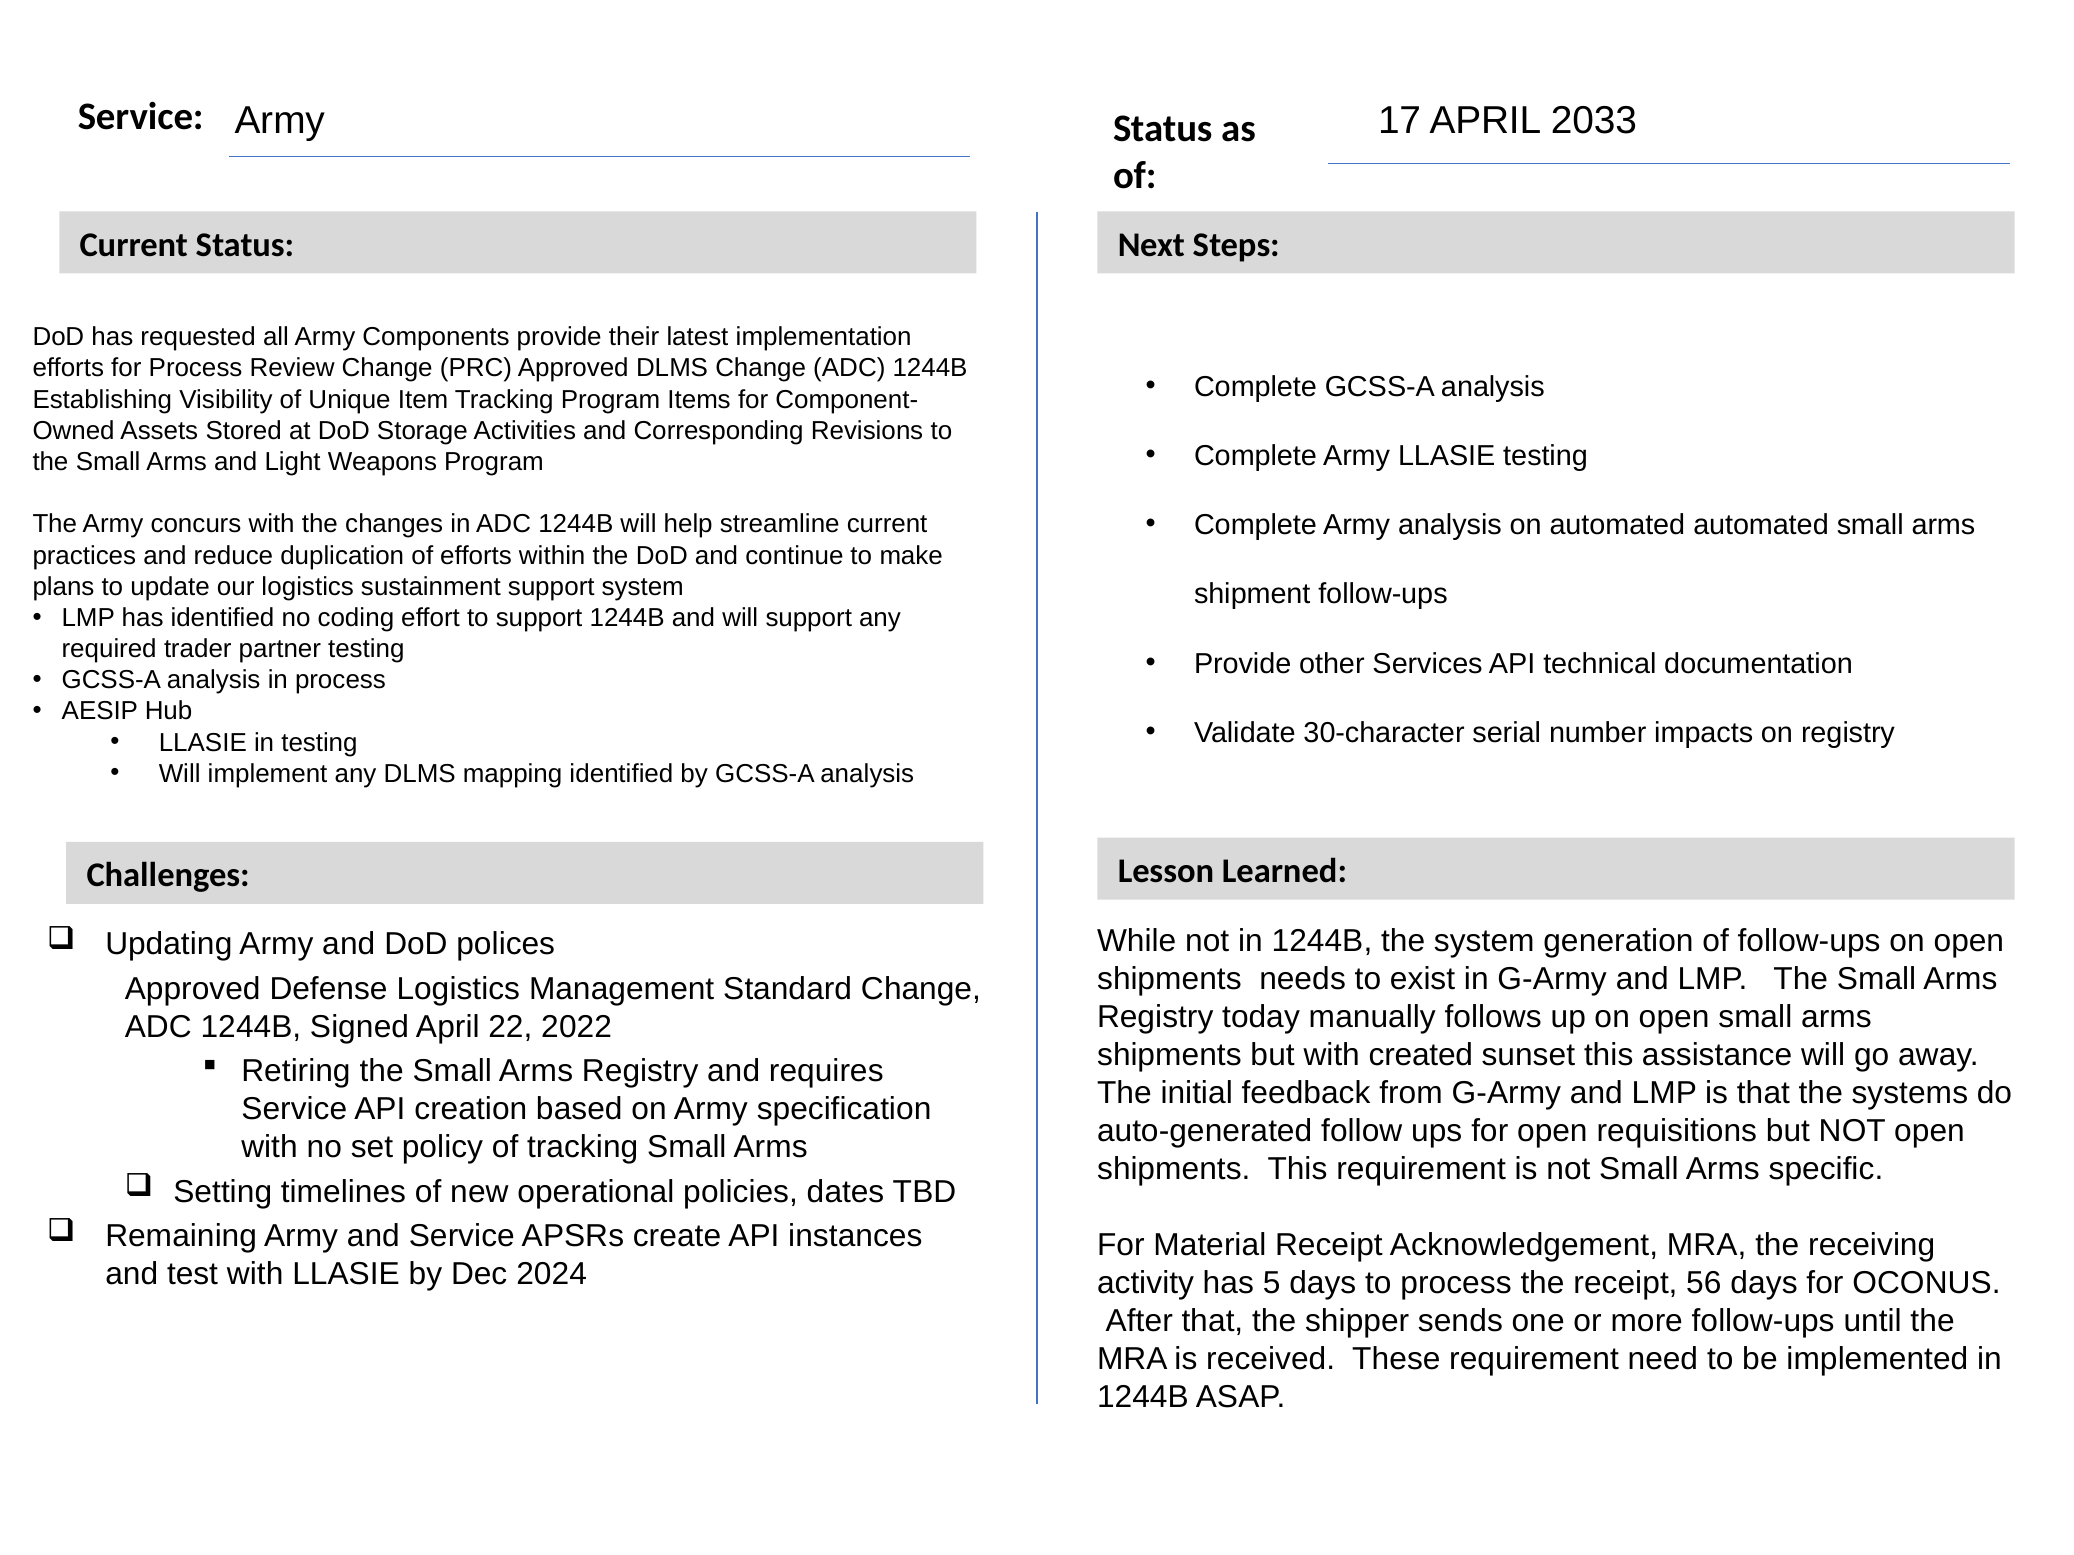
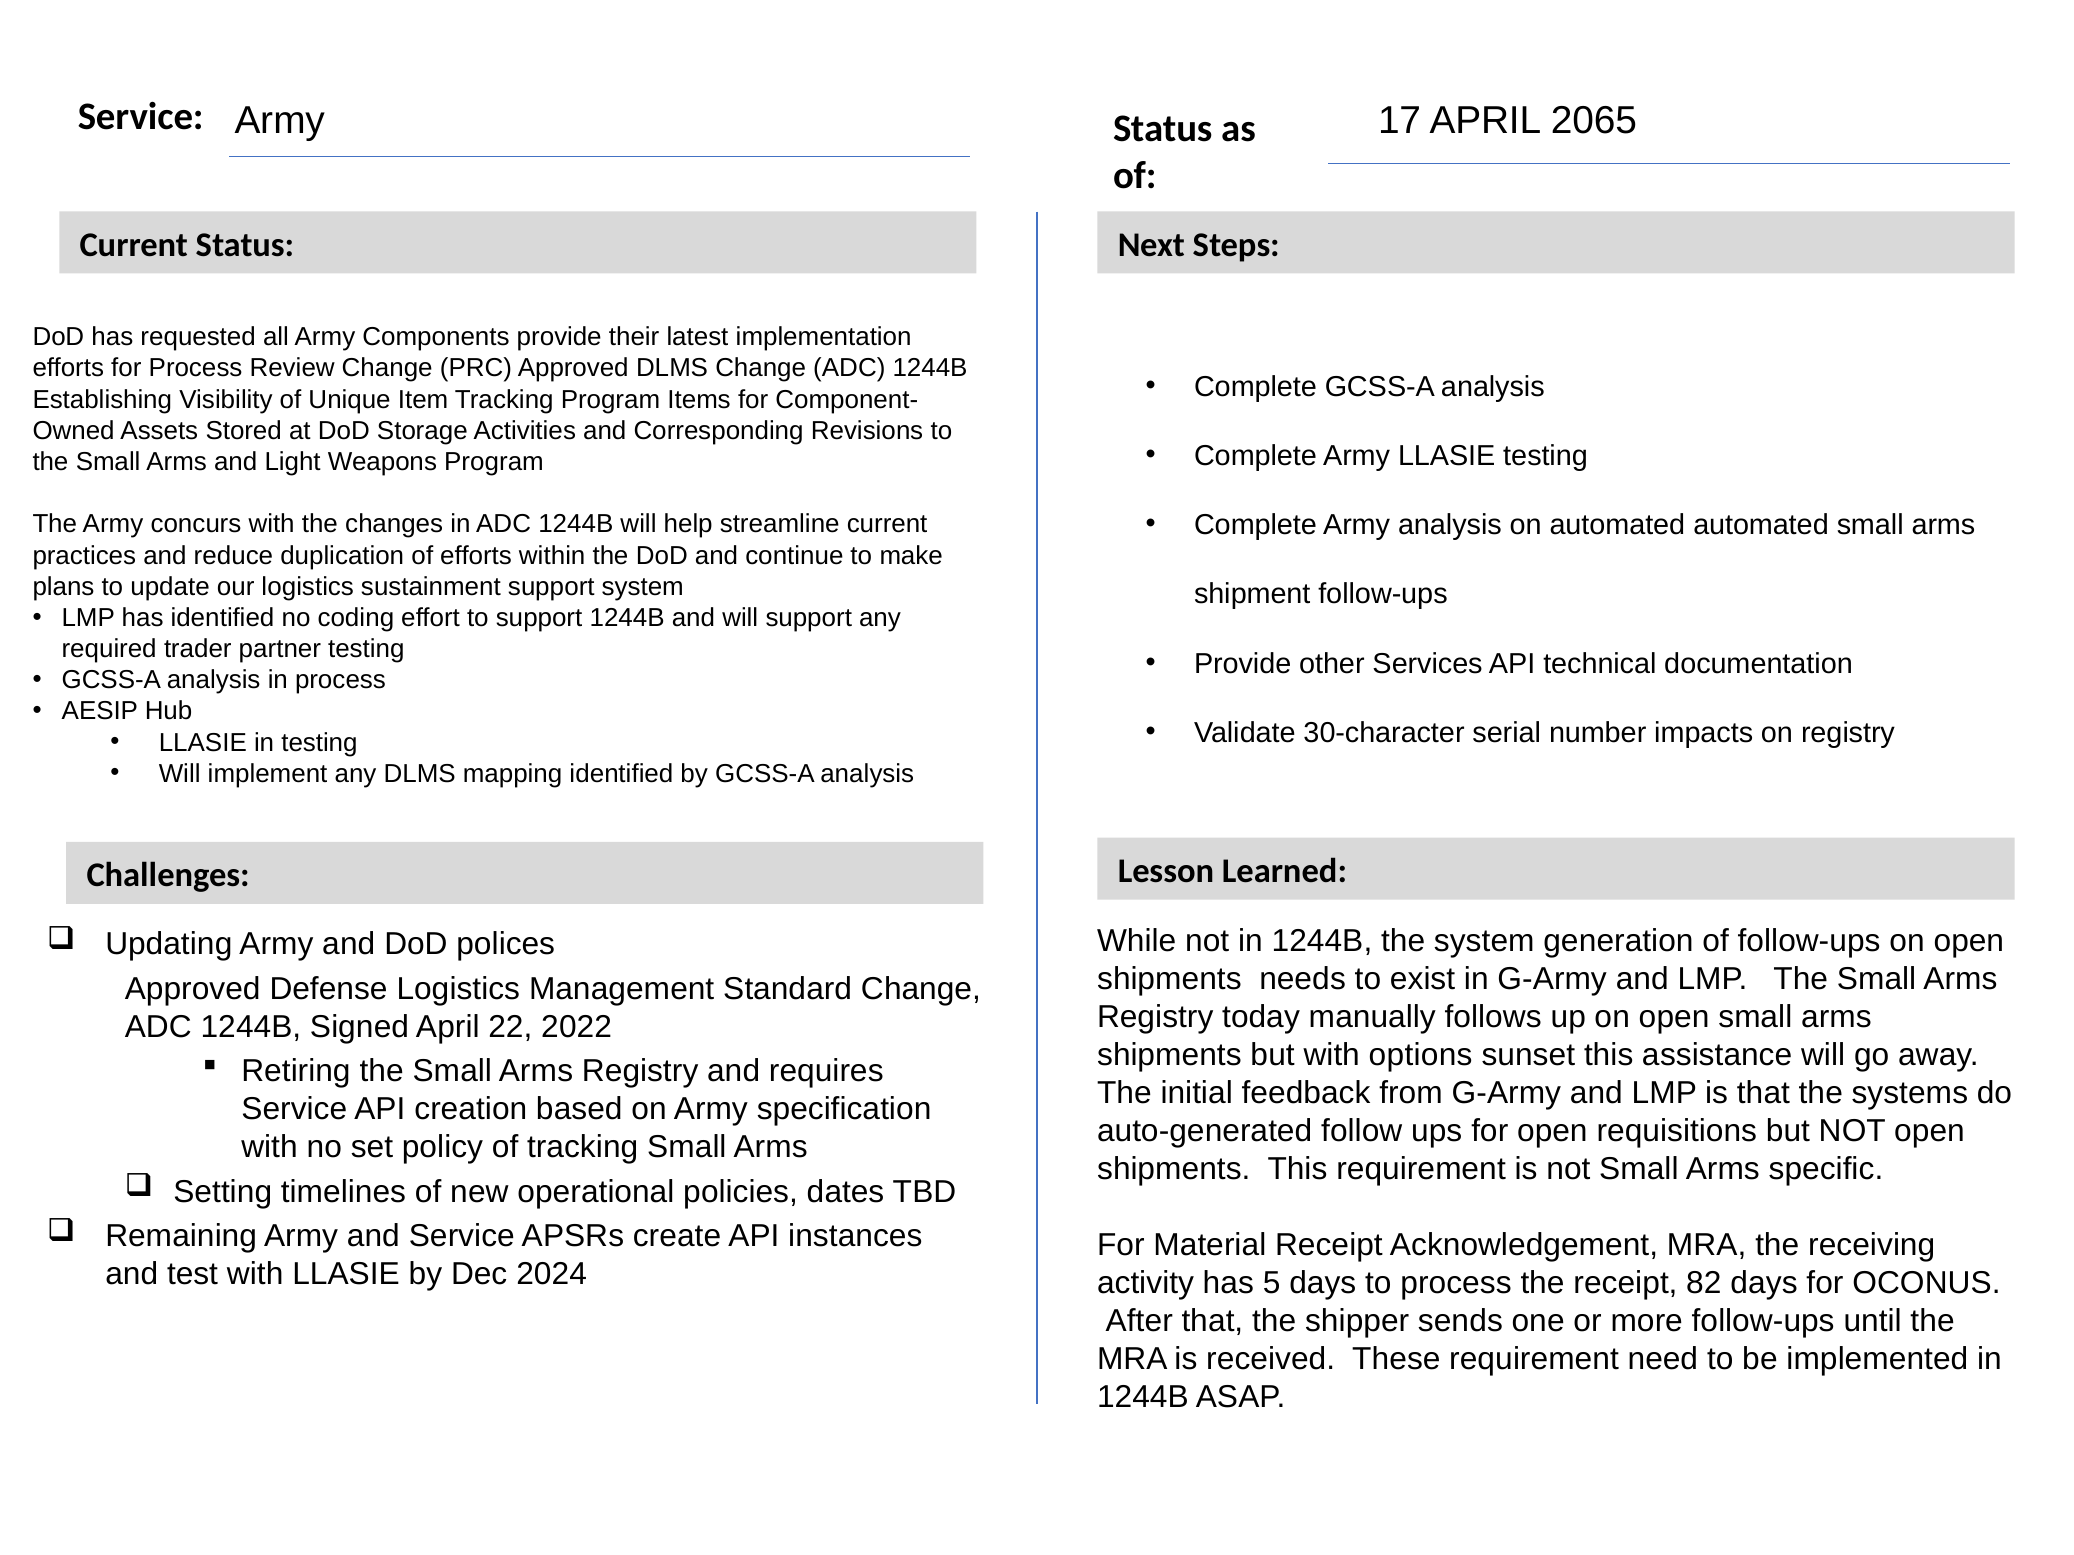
2033: 2033 -> 2065
created: created -> options
56: 56 -> 82
